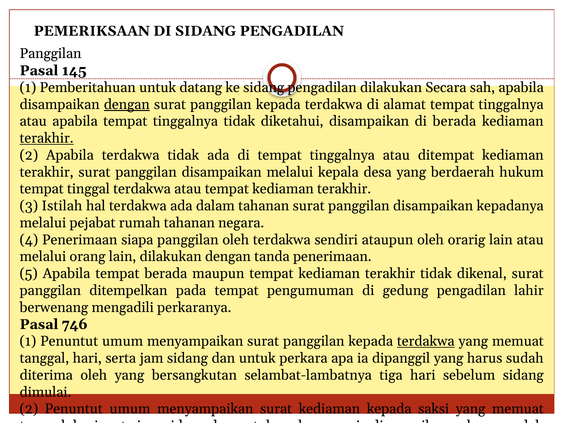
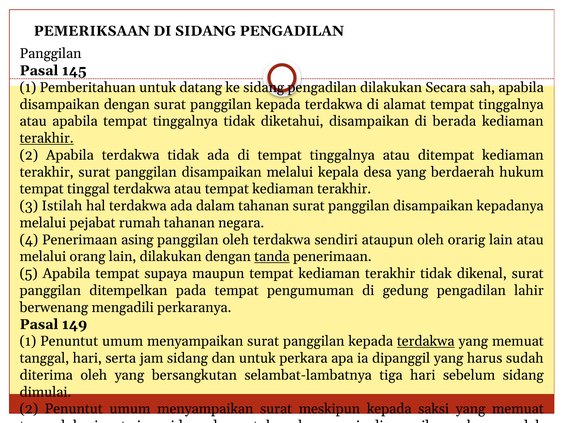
dengan at (127, 104) underline: present -> none
siapa: siapa -> asing
tanda underline: none -> present
tempat berada: berada -> supaya
746: 746 -> 149
surat kediaman: kediaman -> meskipun
